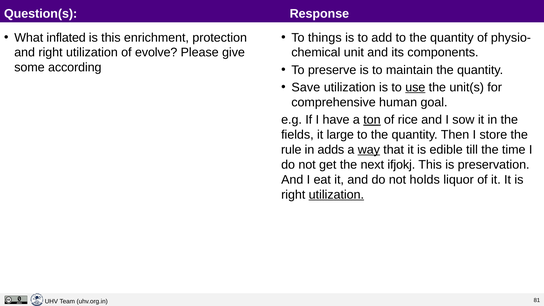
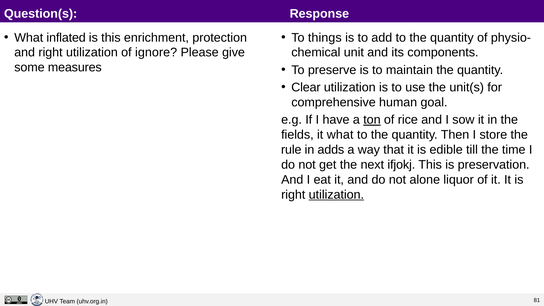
evolve: evolve -> ignore
according: according -> measures
Save: Save -> Clear
use underline: present -> none
it large: large -> what
way underline: present -> none
holds: holds -> alone
